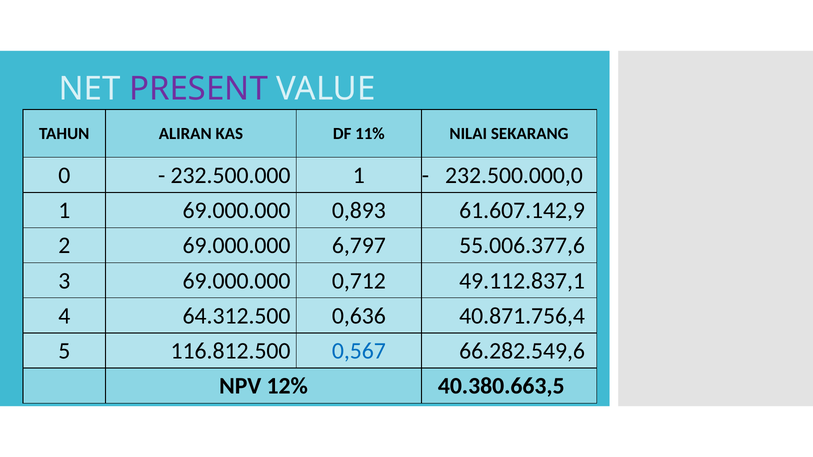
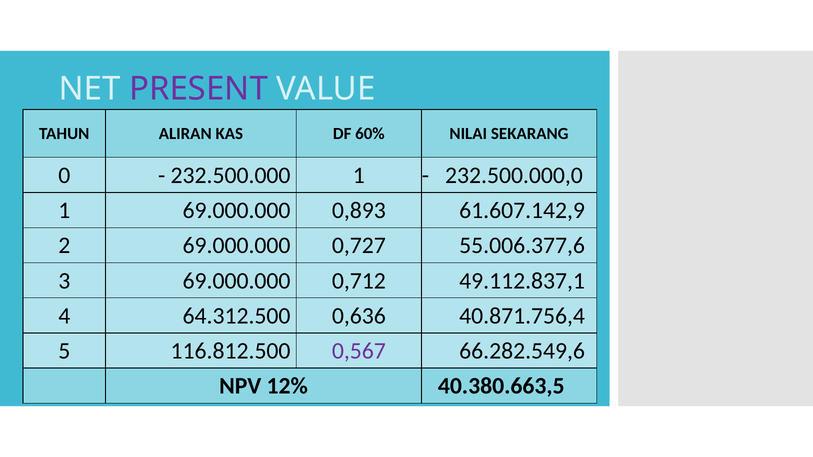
11%: 11% -> 60%
6,797: 6,797 -> 0,727
0,567 colour: blue -> purple
